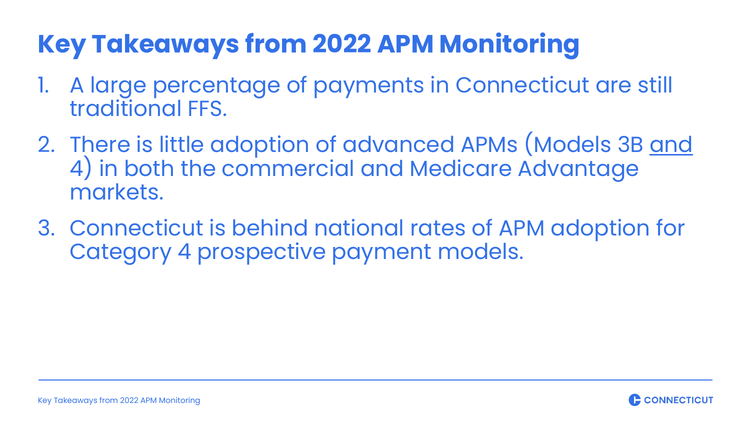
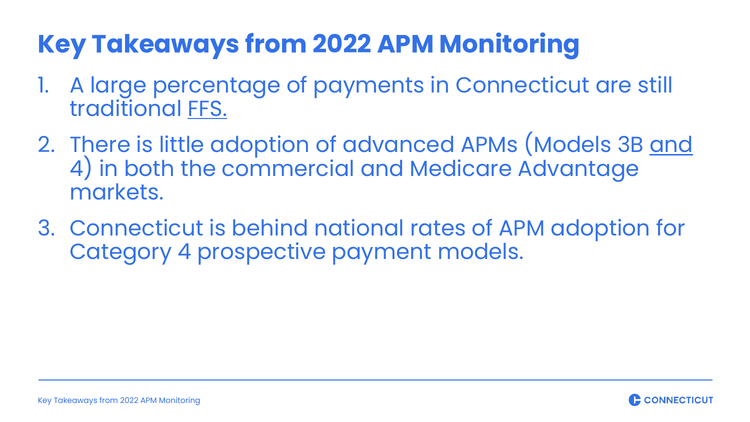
FFS underline: none -> present
